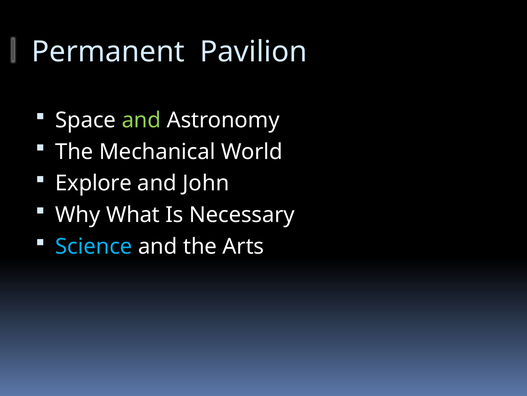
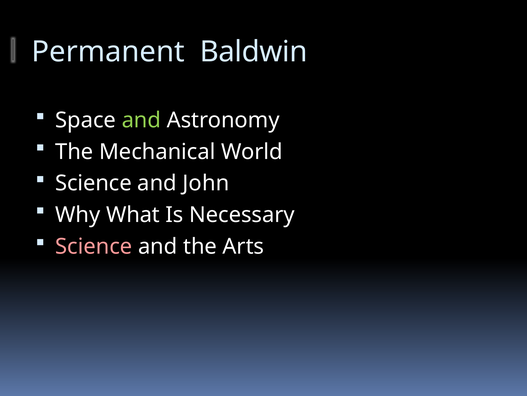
Pavilion: Pavilion -> Baldwin
Explore at (94, 183): Explore -> Science
Science at (94, 246) colour: light blue -> pink
